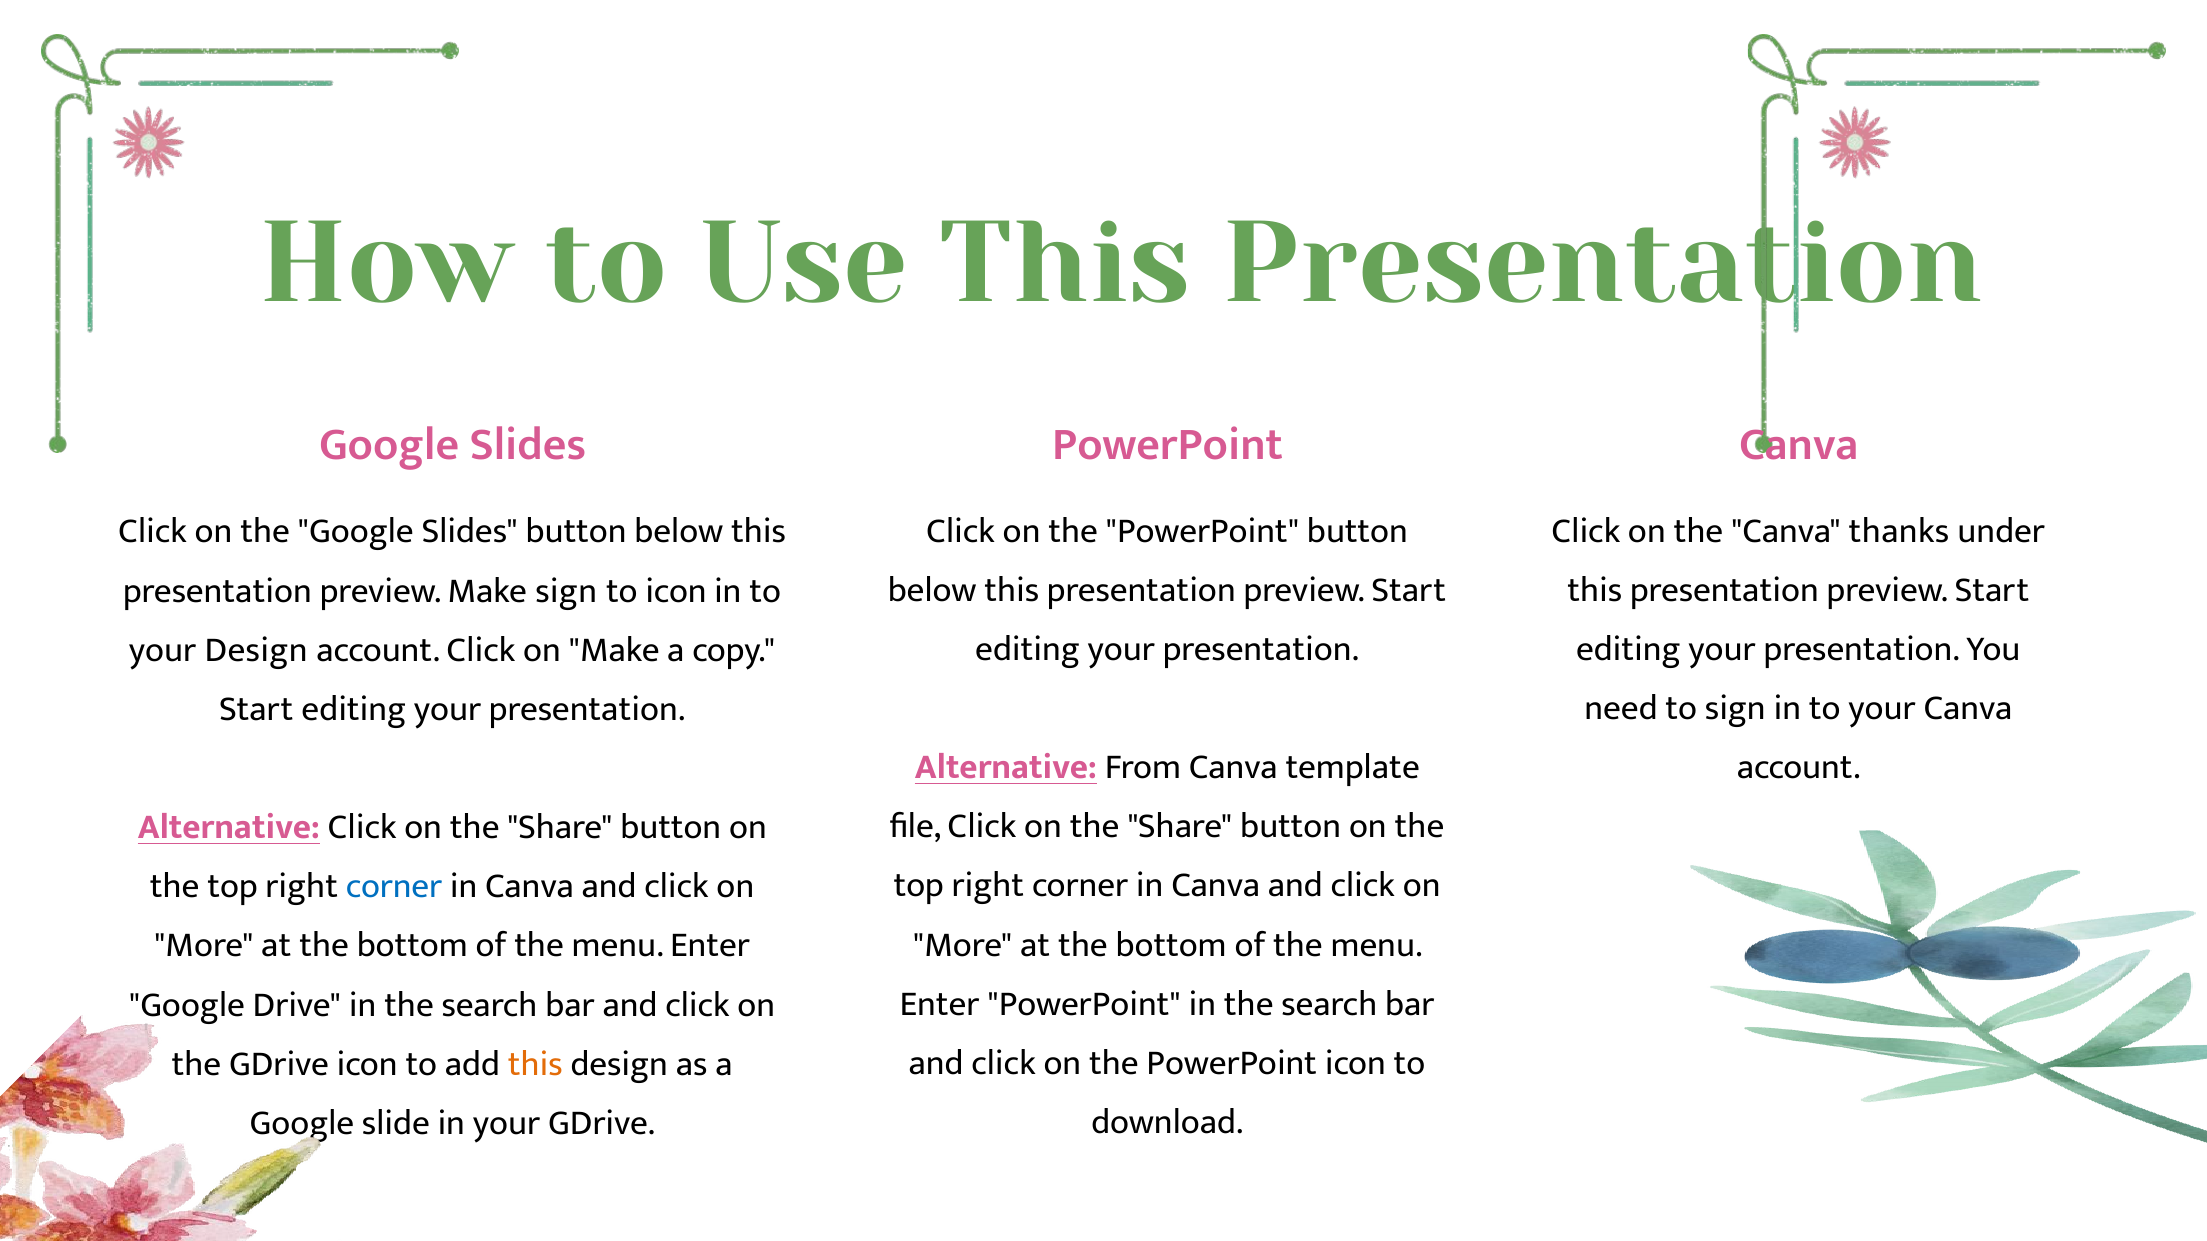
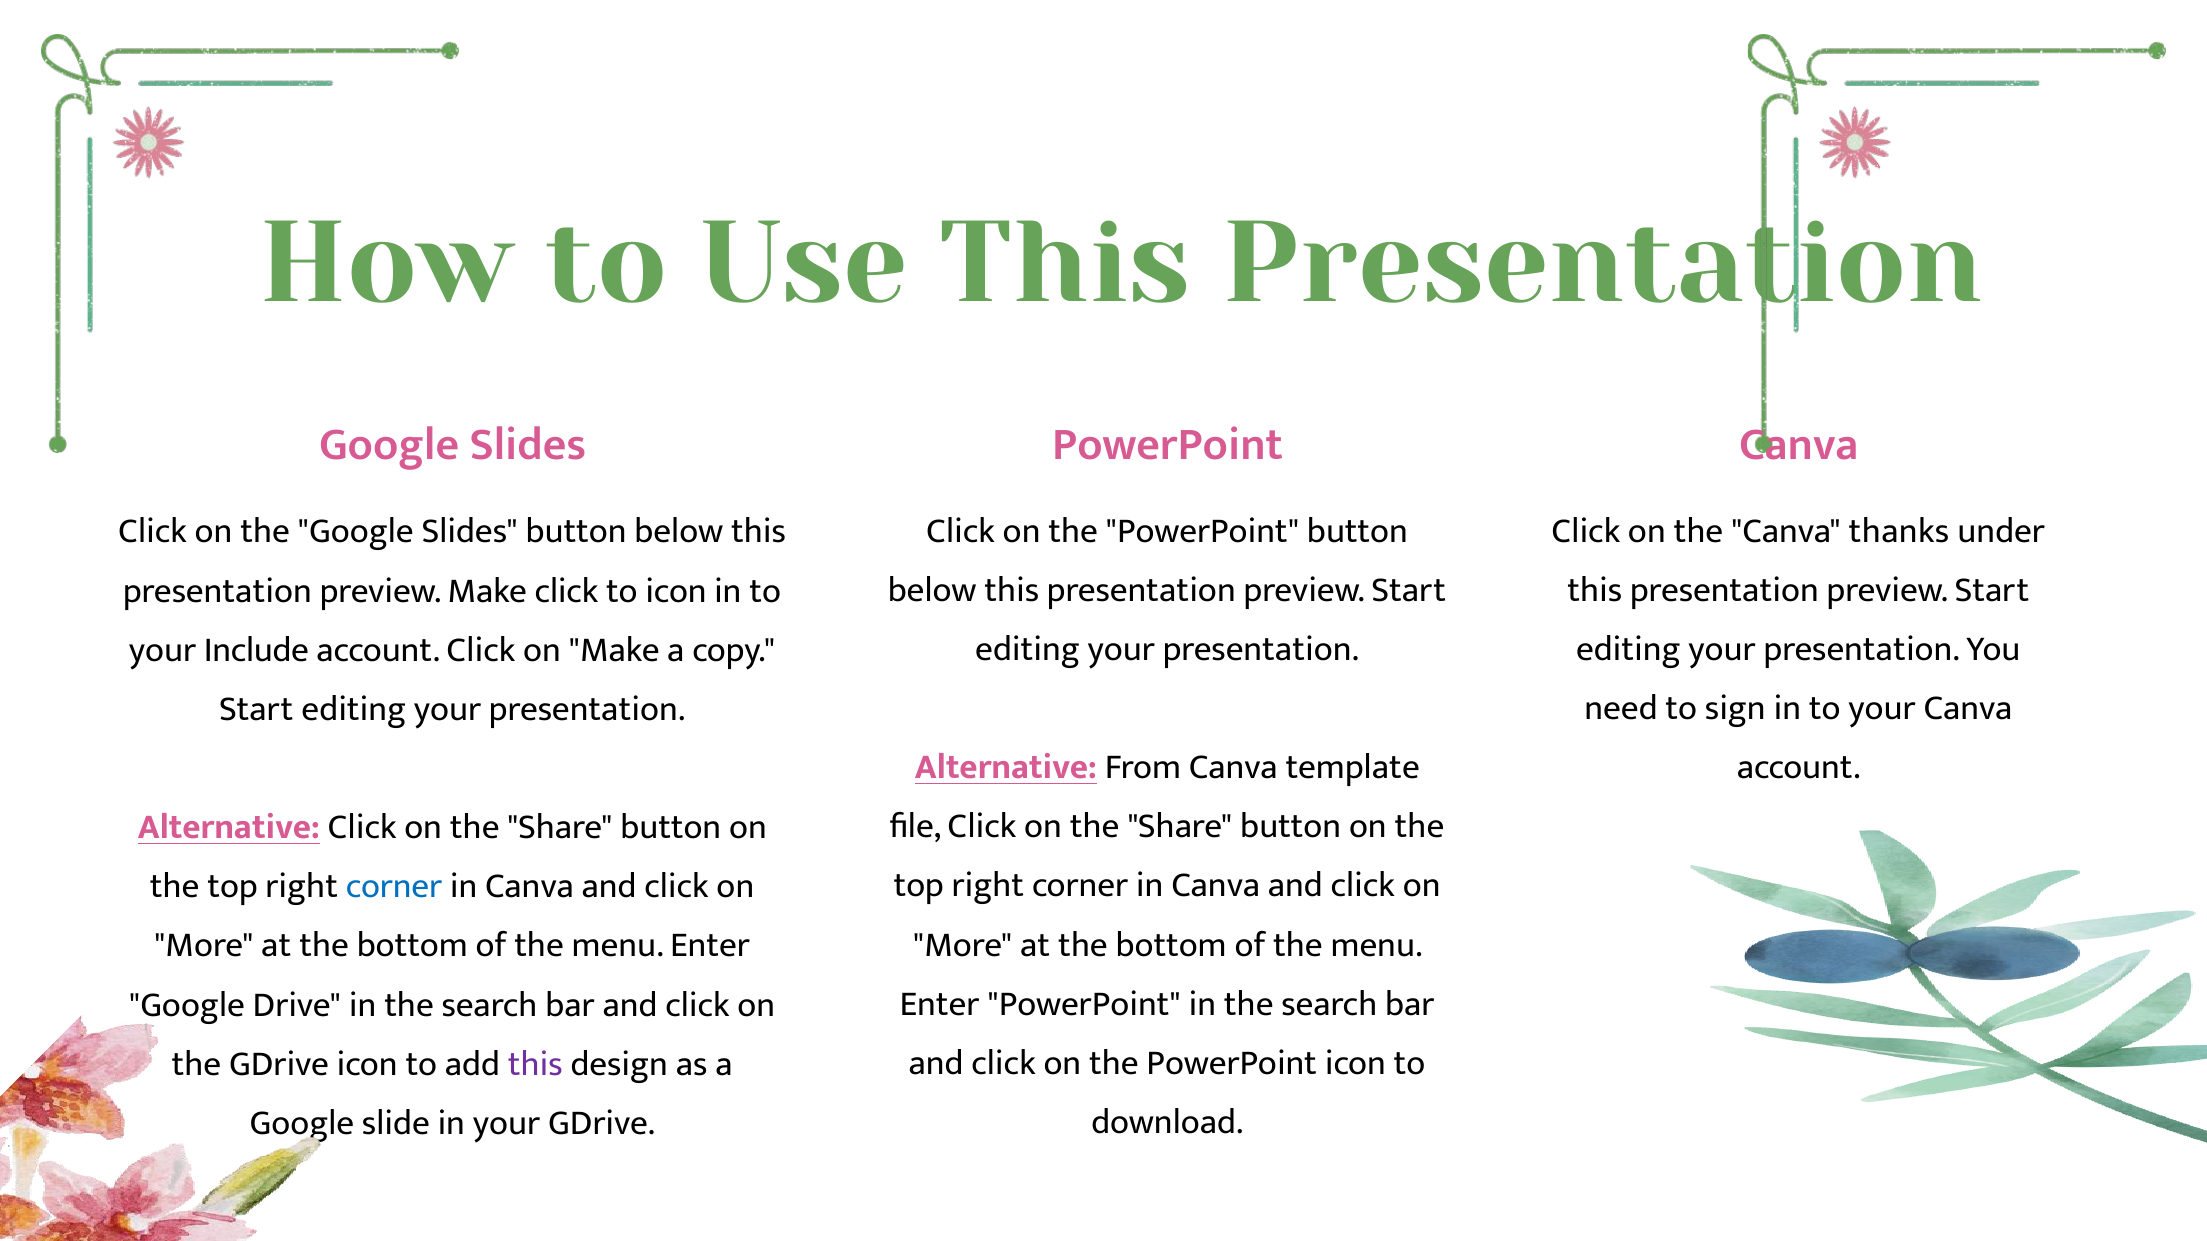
Make sign: sign -> click
your Design: Design -> Include
this at (535, 1064) colour: orange -> purple
